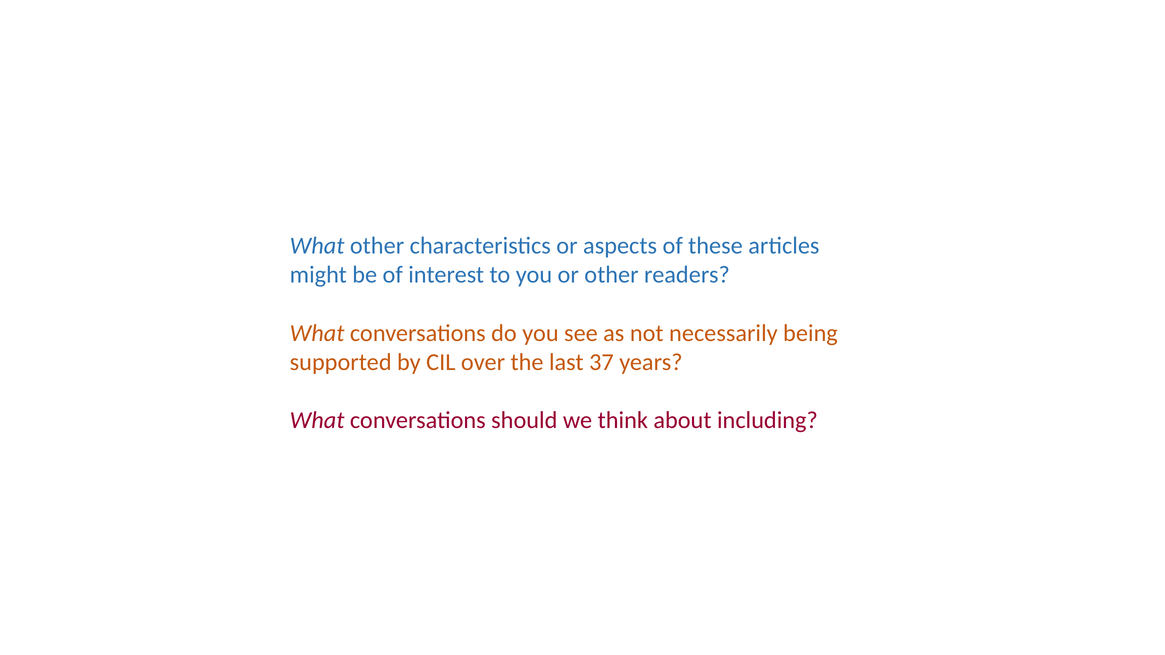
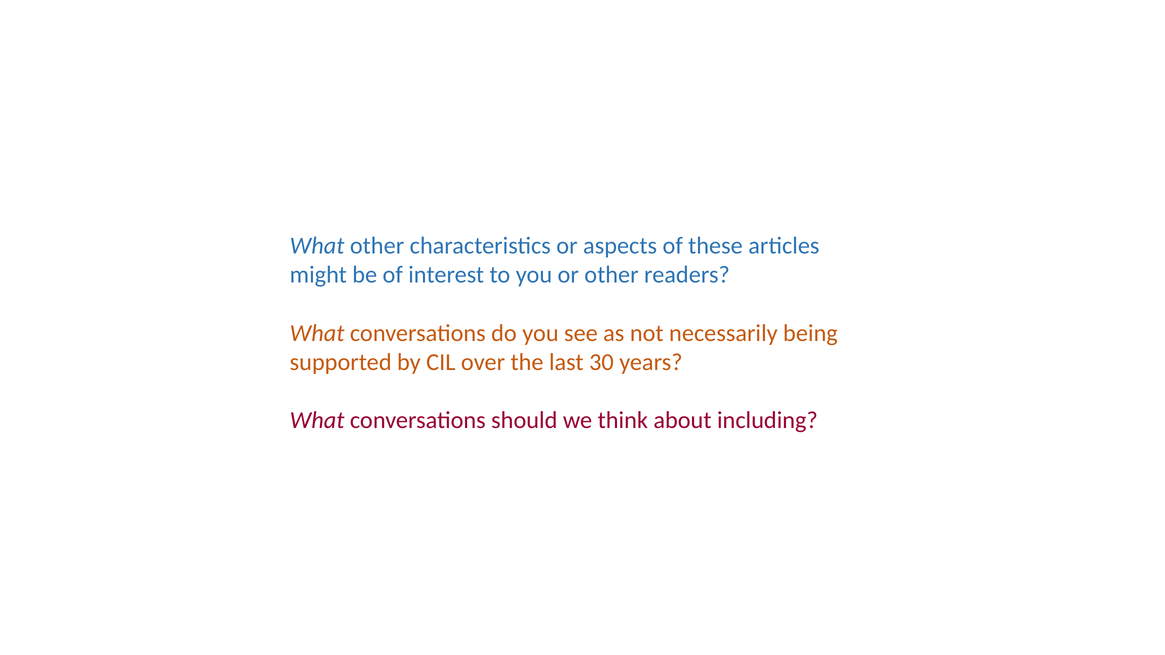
37: 37 -> 30
